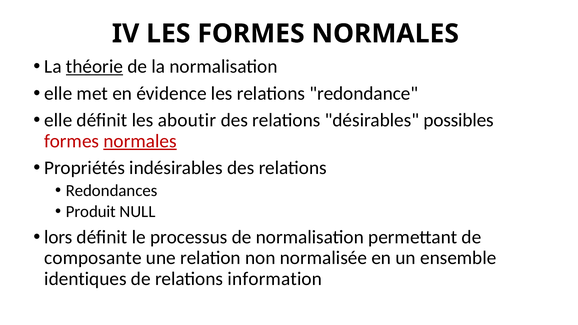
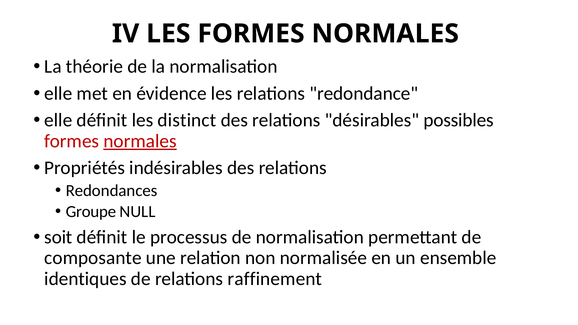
théorie underline: present -> none
aboutir: aboutir -> distinct
Produit: Produit -> Groupe
lors: lors -> soit
information: information -> raffinement
